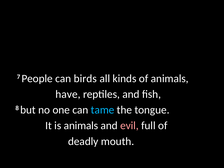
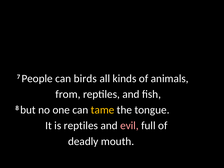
have: have -> from
tame colour: light blue -> yellow
is animals: animals -> reptiles
